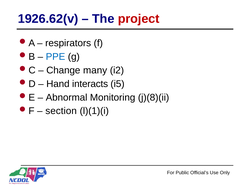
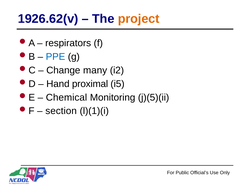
project colour: red -> orange
interacts: interacts -> proximal
Abnormal: Abnormal -> Chemical
j)(8)(ii: j)(8)(ii -> j)(5)(ii
